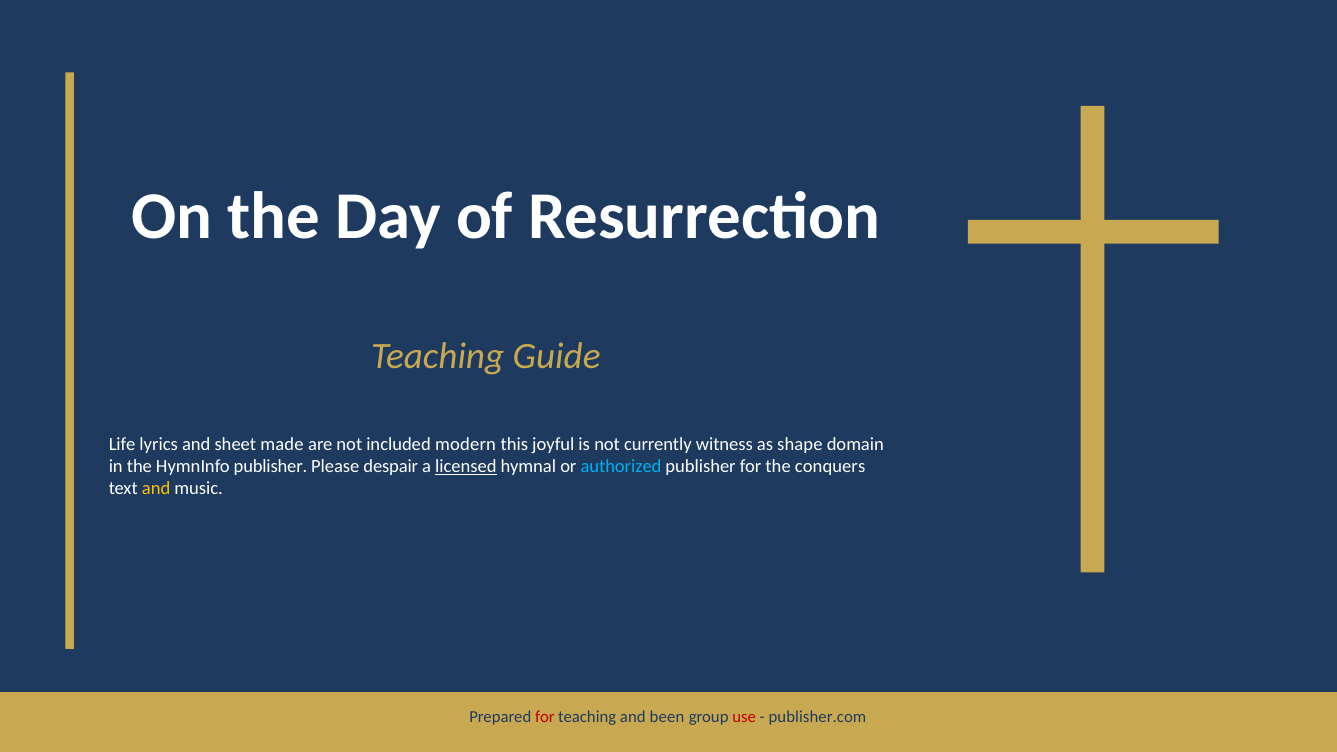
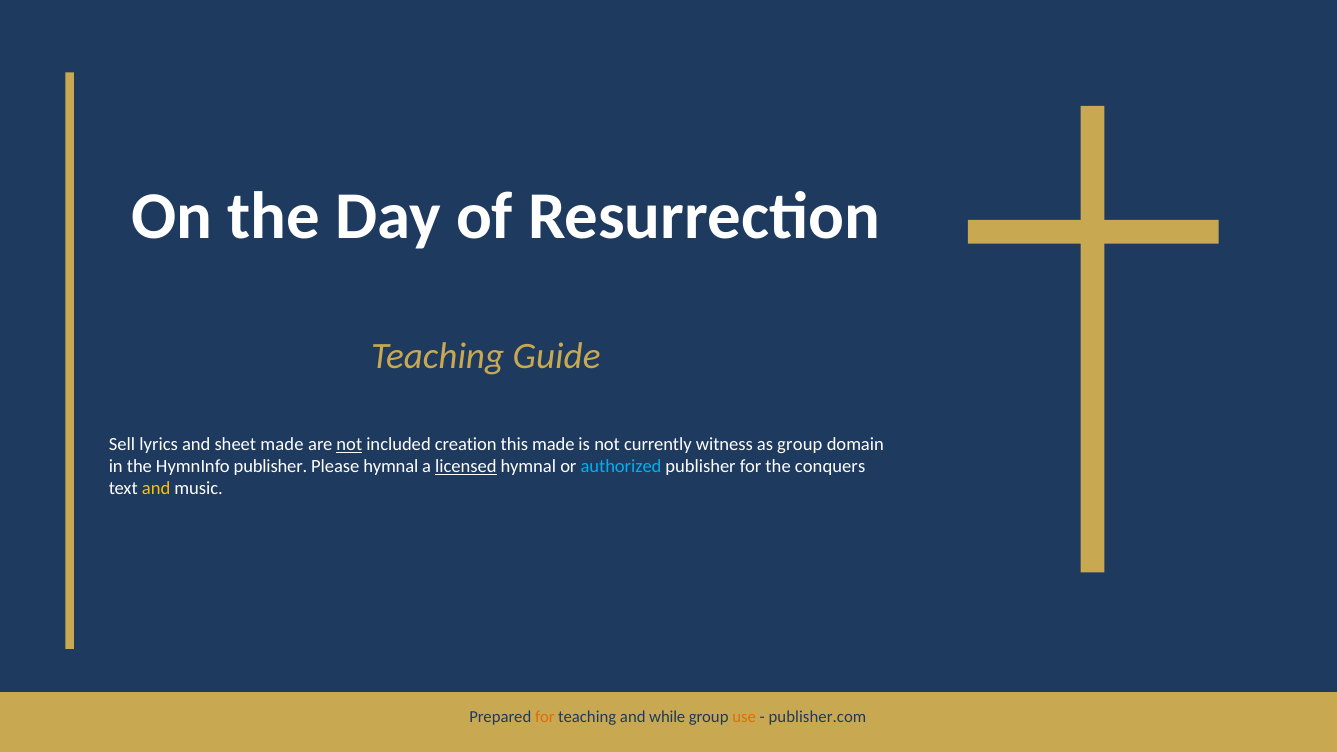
Life: Life -> Sell
not at (349, 444) underline: none -> present
modern: modern -> creation
this joyful: joyful -> made
as shape: shape -> group
Please despair: despair -> hymnal
for at (545, 717) colour: red -> orange
been: been -> while
use colour: red -> orange
